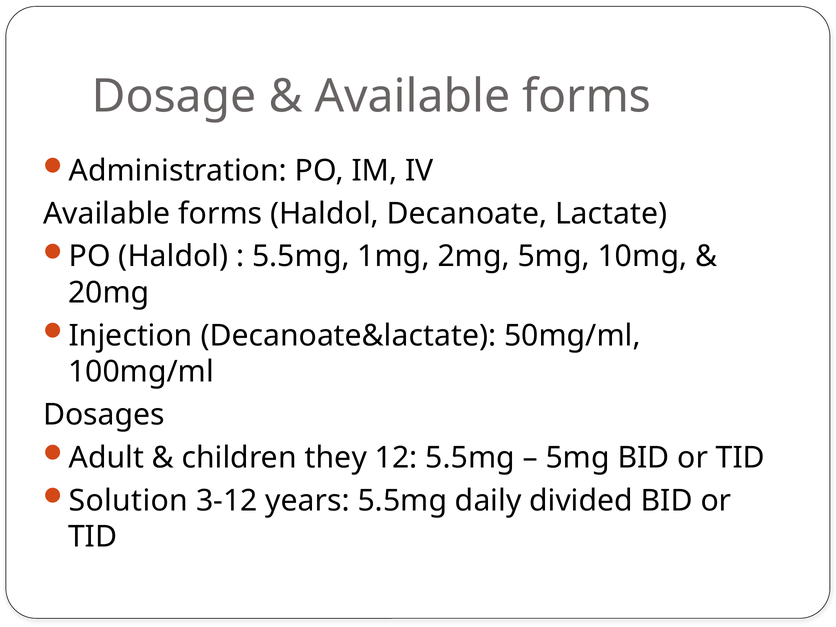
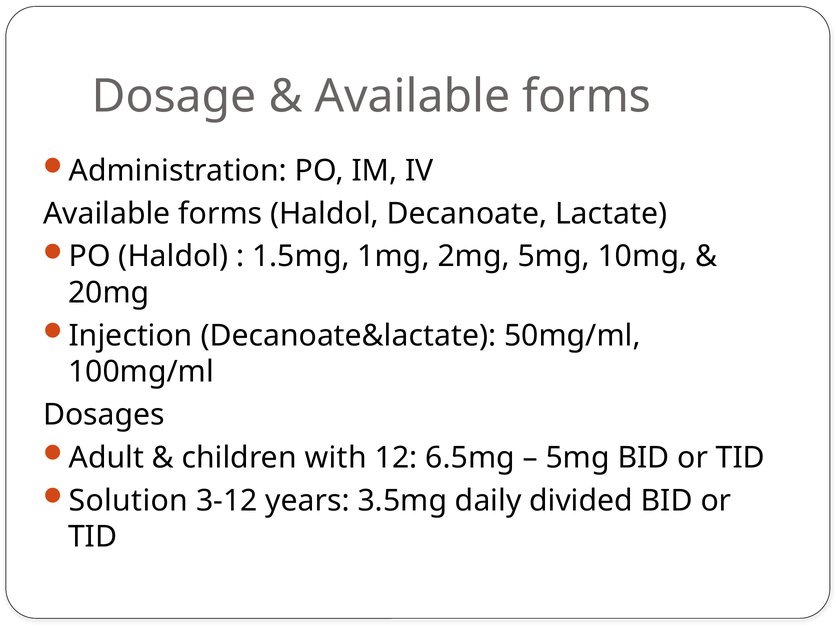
5.5mg at (301, 257): 5.5mg -> 1.5mg
they: they -> with
12 5.5mg: 5.5mg -> 6.5mg
years 5.5mg: 5.5mg -> 3.5mg
